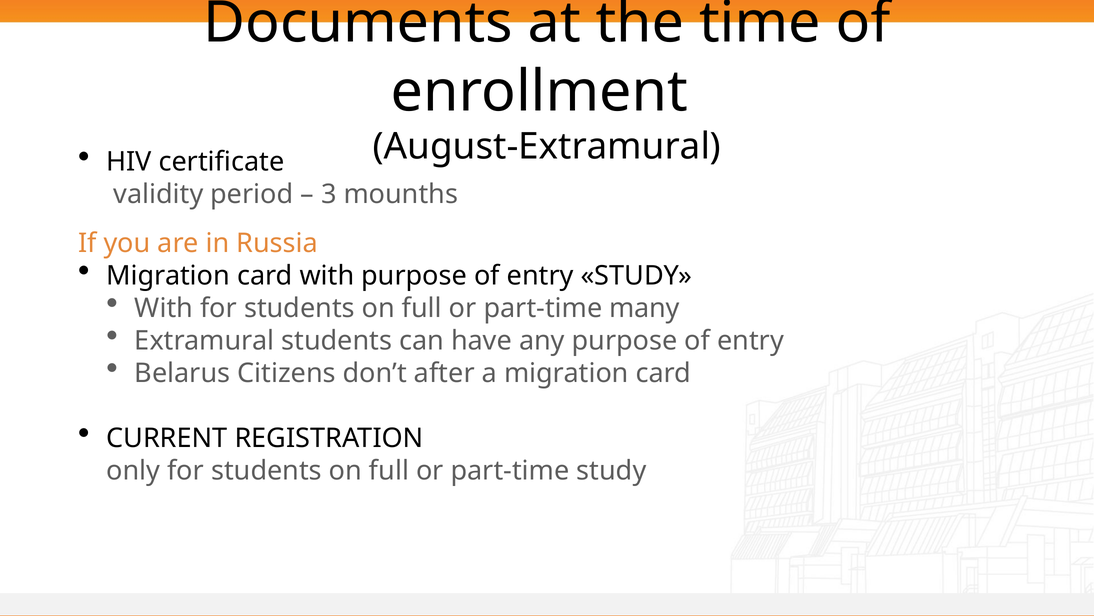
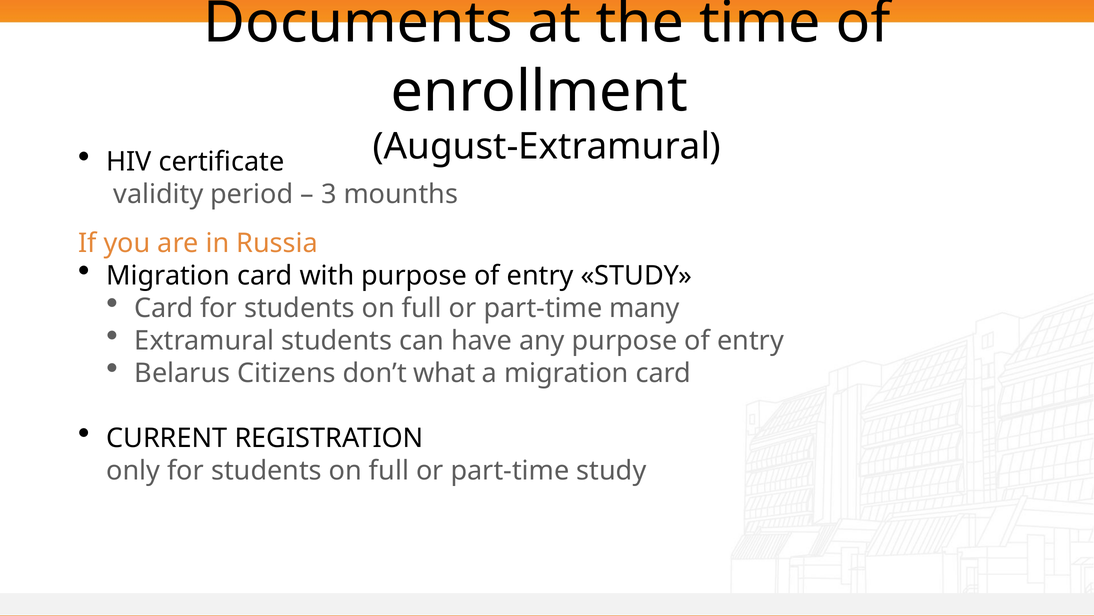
With at (164, 308): With -> Card
after: after -> what
